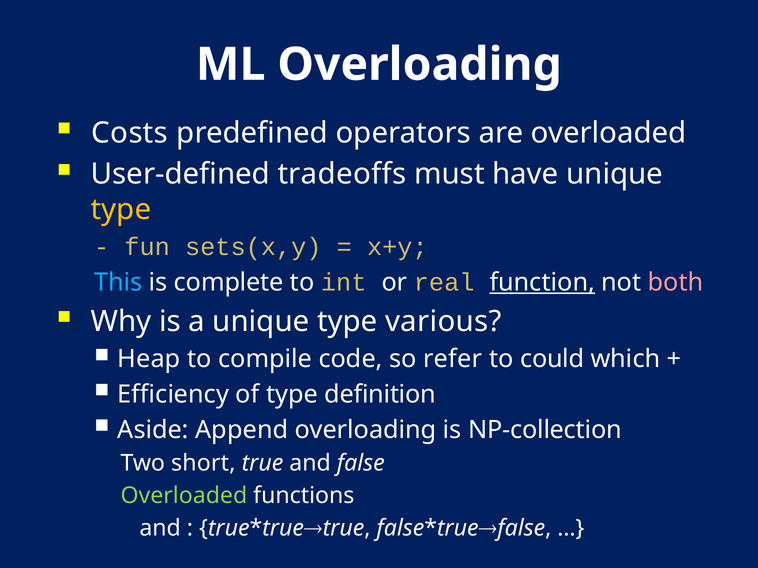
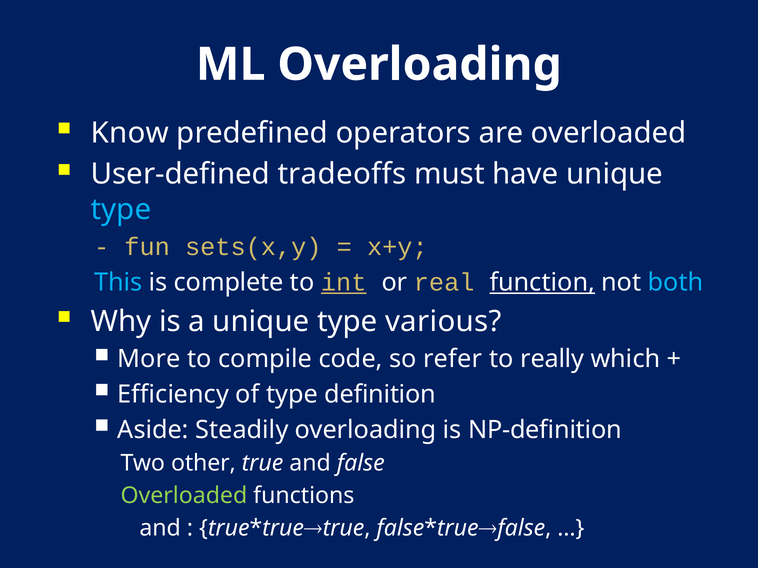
Costs: Costs -> Know
type at (121, 210) colour: yellow -> light blue
int underline: none -> present
both colour: pink -> light blue
Heap: Heap -> More
could: could -> really
Append: Append -> Steadily
NP-collection: NP-collection -> NP-definition
short: short -> other
